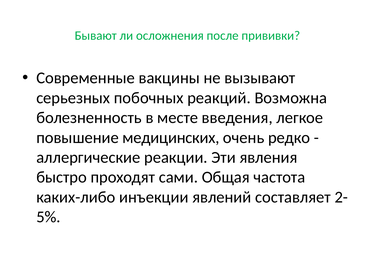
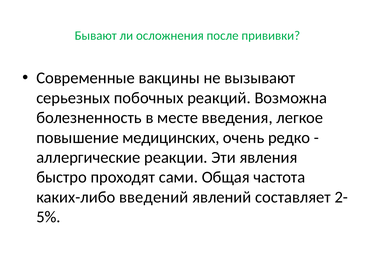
инъекции: инъекции -> введений
